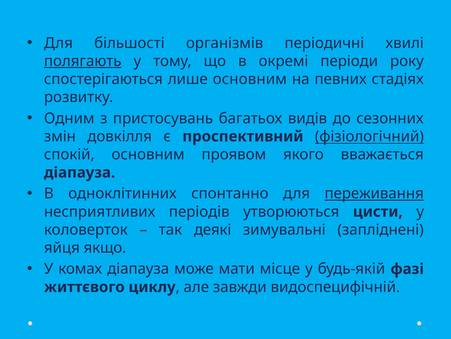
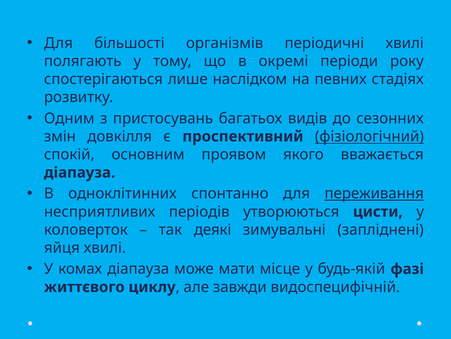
полягають underline: present -> none
лише основним: основним -> наслідком
яйця якщо: якщо -> хвилі
